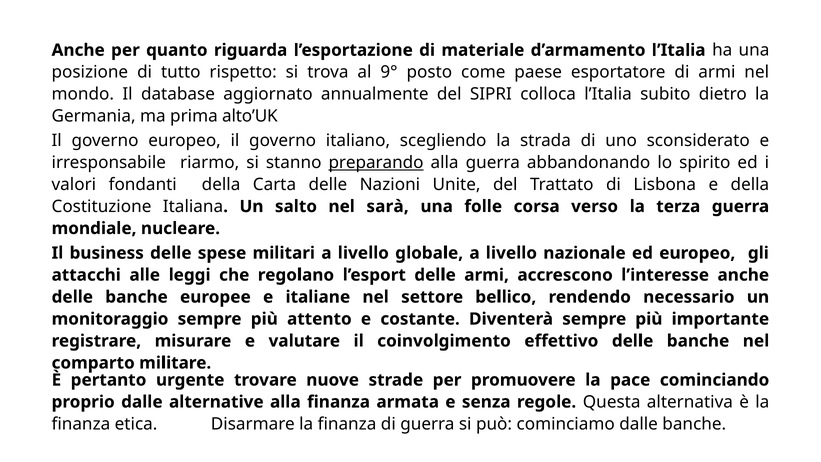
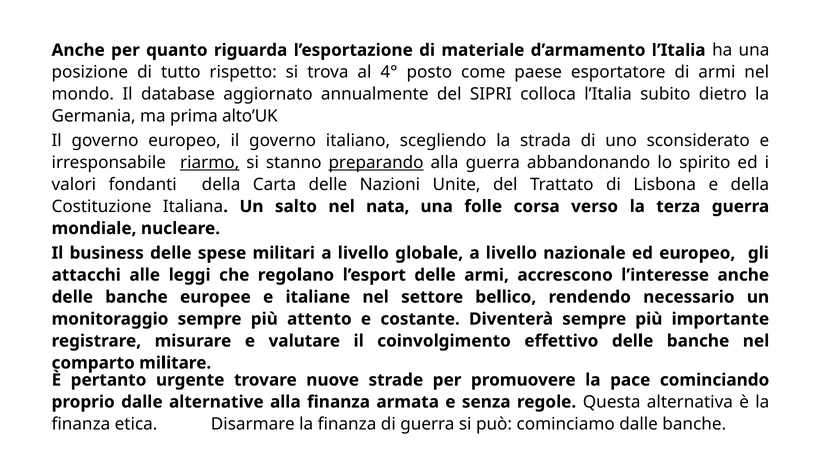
9°: 9° -> 4°
riarmo underline: none -> present
sarà: sarà -> nata
